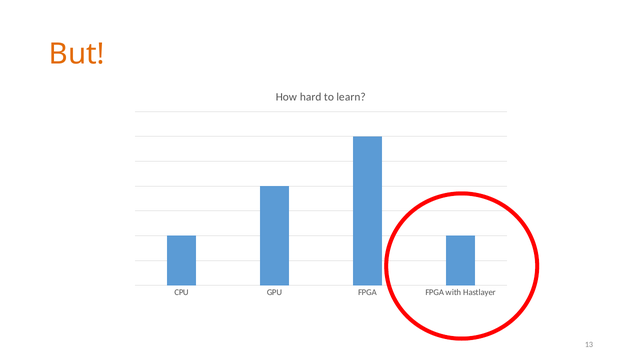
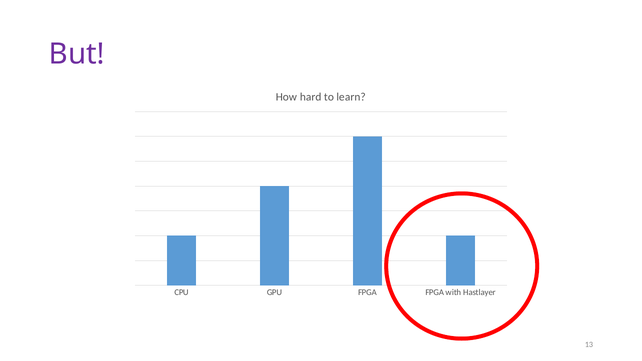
But colour: orange -> purple
